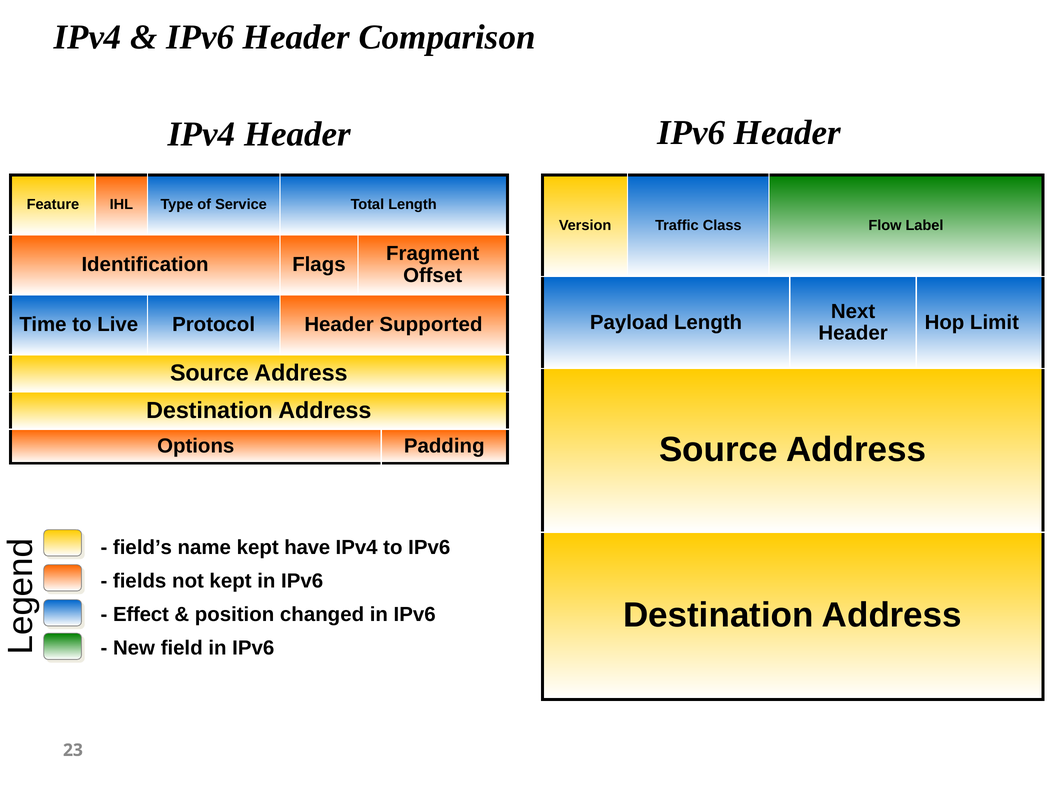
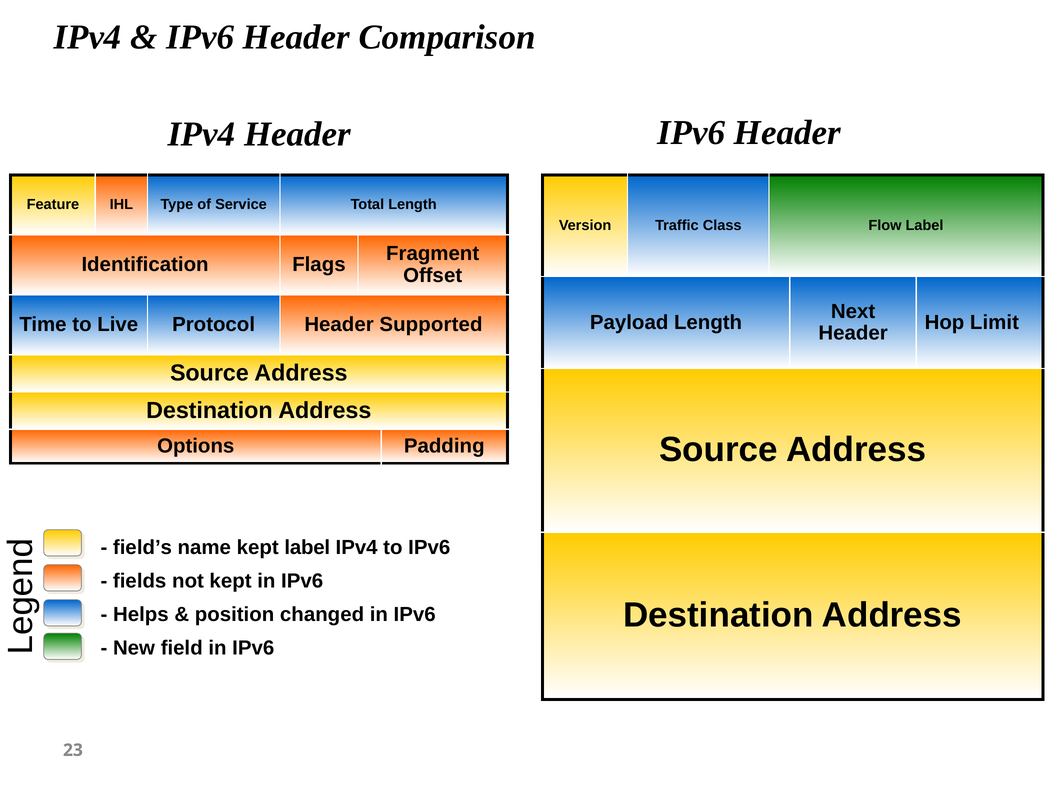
kept have: have -> label
Effect: Effect -> Helps
